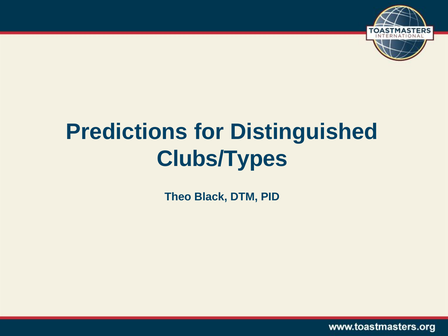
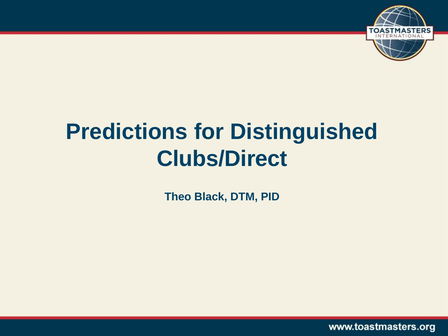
Clubs/Types: Clubs/Types -> Clubs/Direct
